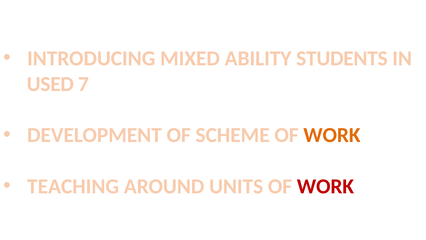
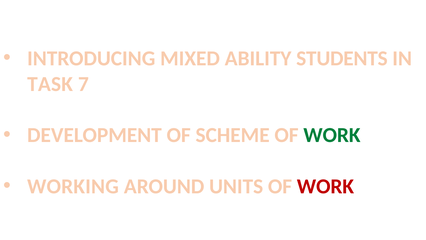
USED: USED -> TASK
WORK at (332, 135) colour: orange -> green
TEACHING: TEACHING -> WORKING
